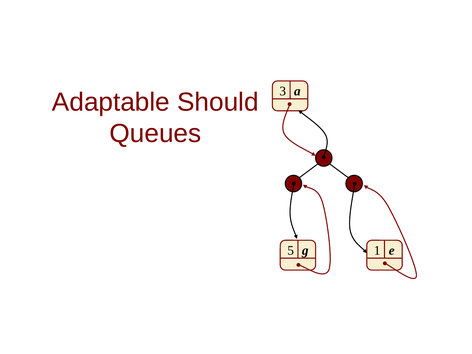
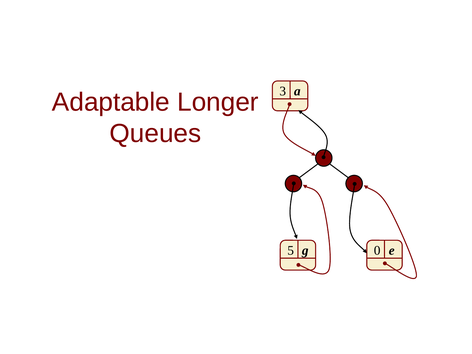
Should: Should -> Longer
1: 1 -> 0
